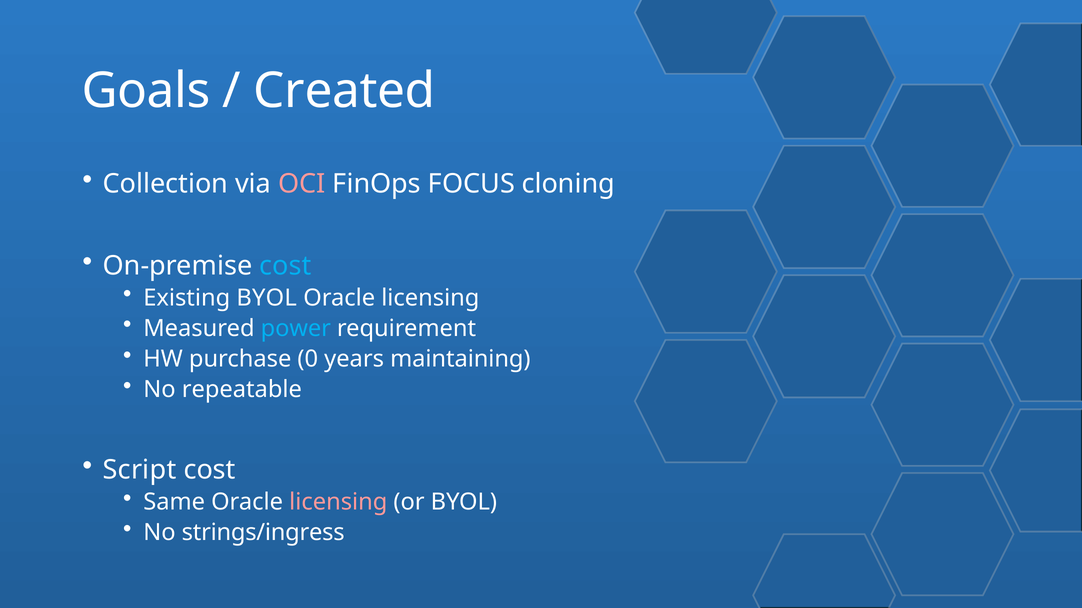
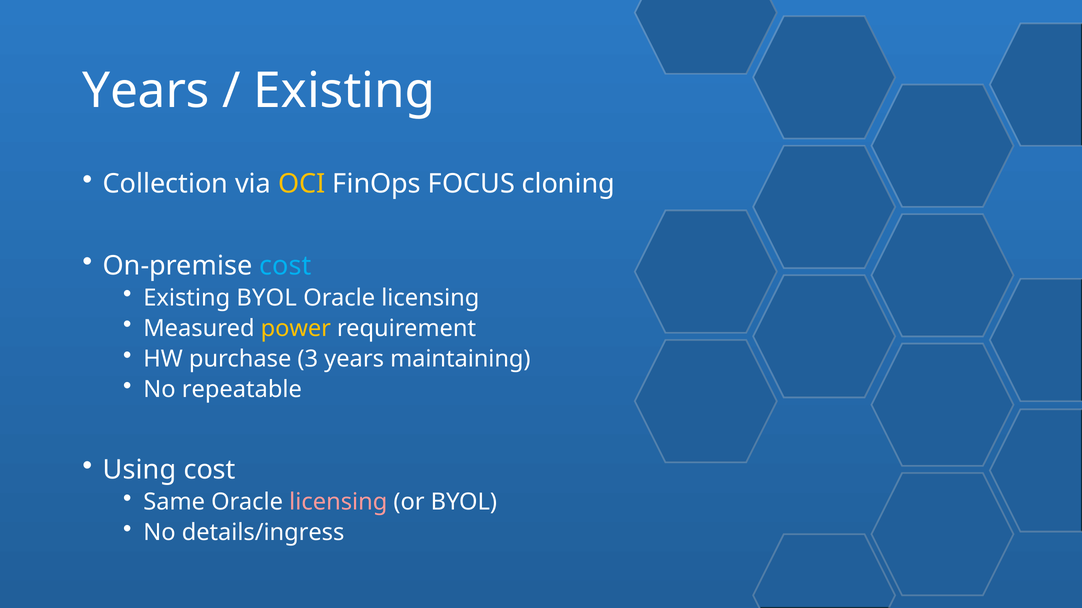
Goals at (146, 91): Goals -> Years
Created at (344, 91): Created -> Existing
OCI colour: pink -> yellow
power colour: light blue -> yellow
0: 0 -> 3
Script: Script -> Using
strings/ingress: strings/ingress -> details/ingress
